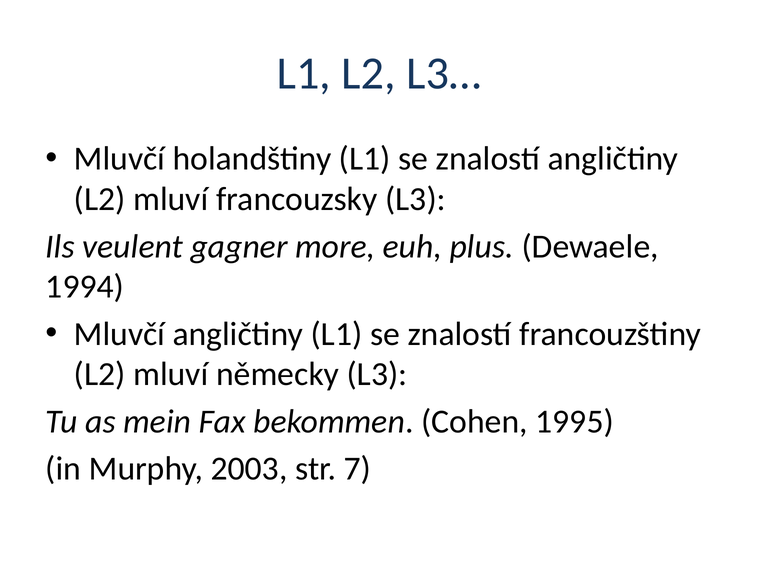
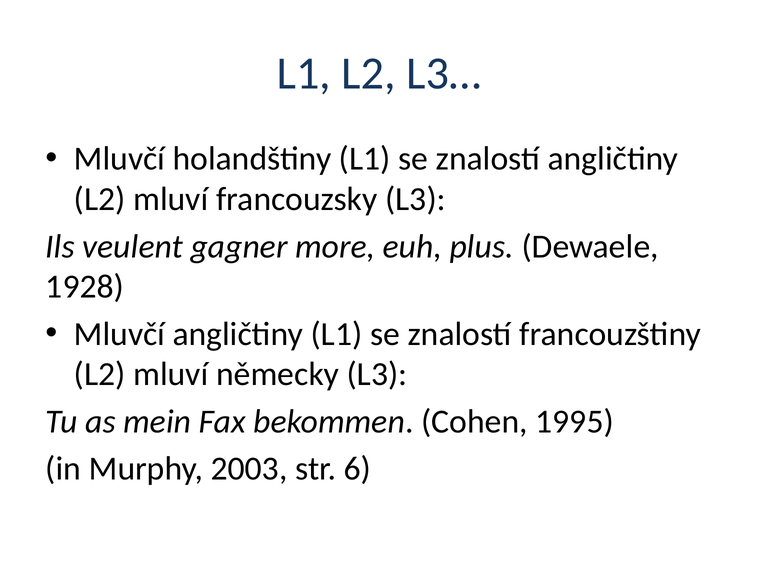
1994: 1994 -> 1928
7: 7 -> 6
